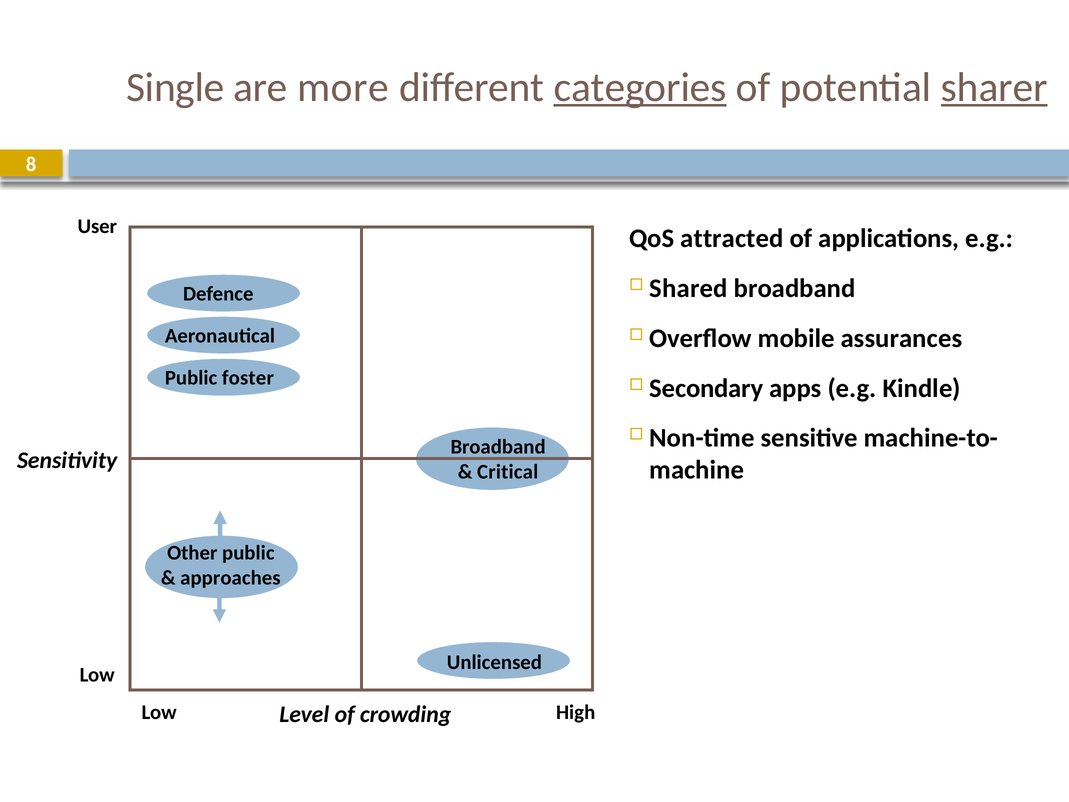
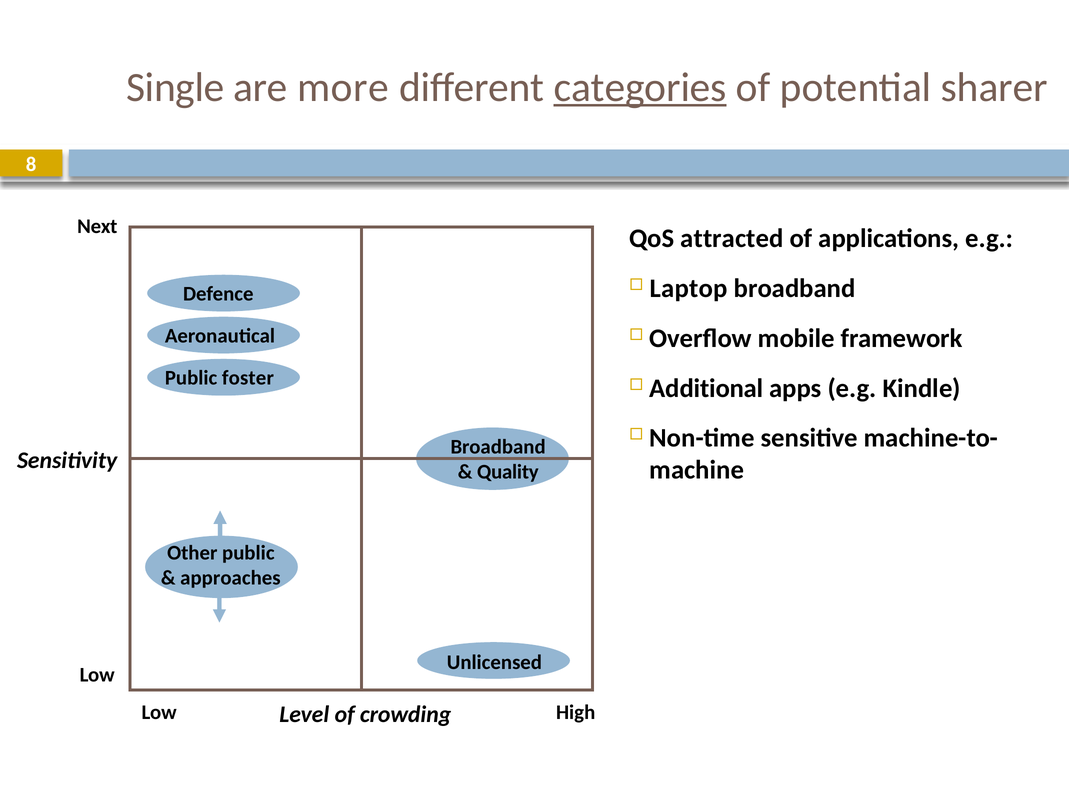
sharer underline: present -> none
User: User -> Next
Shared: Shared -> Laptop
assurances: assurances -> framework
Secondary: Secondary -> Additional
Critical: Critical -> Quality
